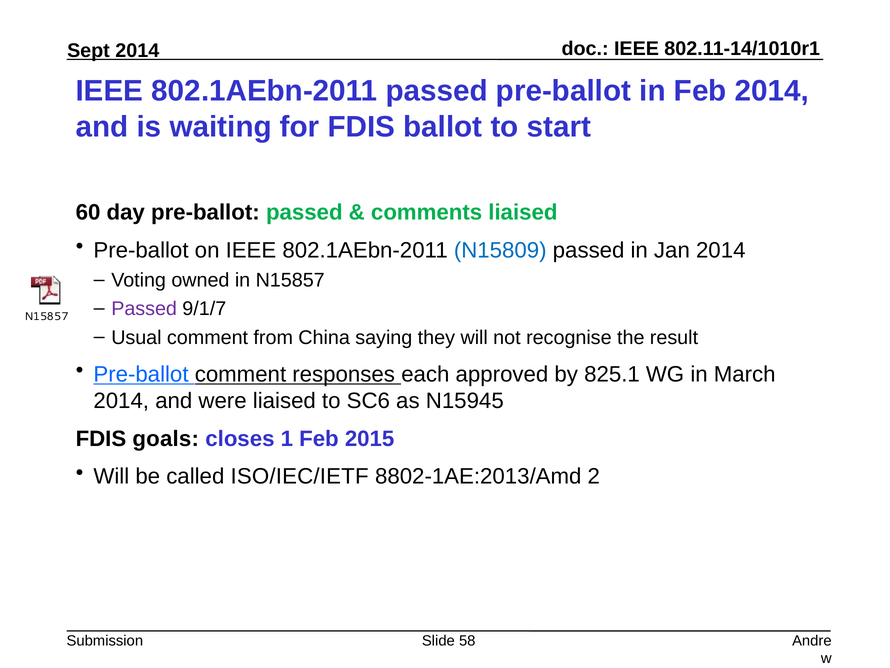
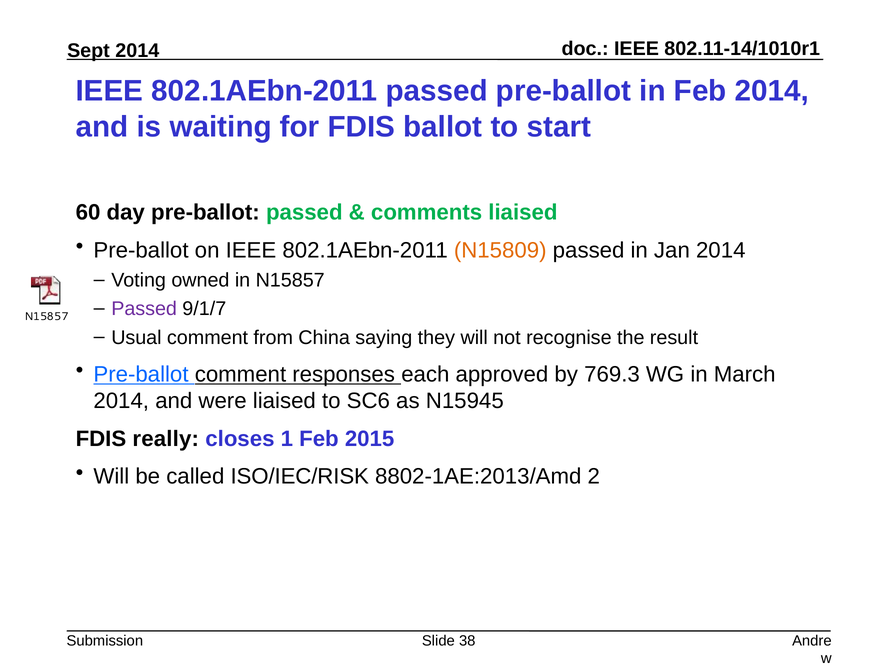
N15809 colour: blue -> orange
825.1: 825.1 -> 769.3
goals: goals -> really
ISO/IEC/IETF: ISO/IEC/IETF -> ISO/IEC/RISK
58: 58 -> 38
